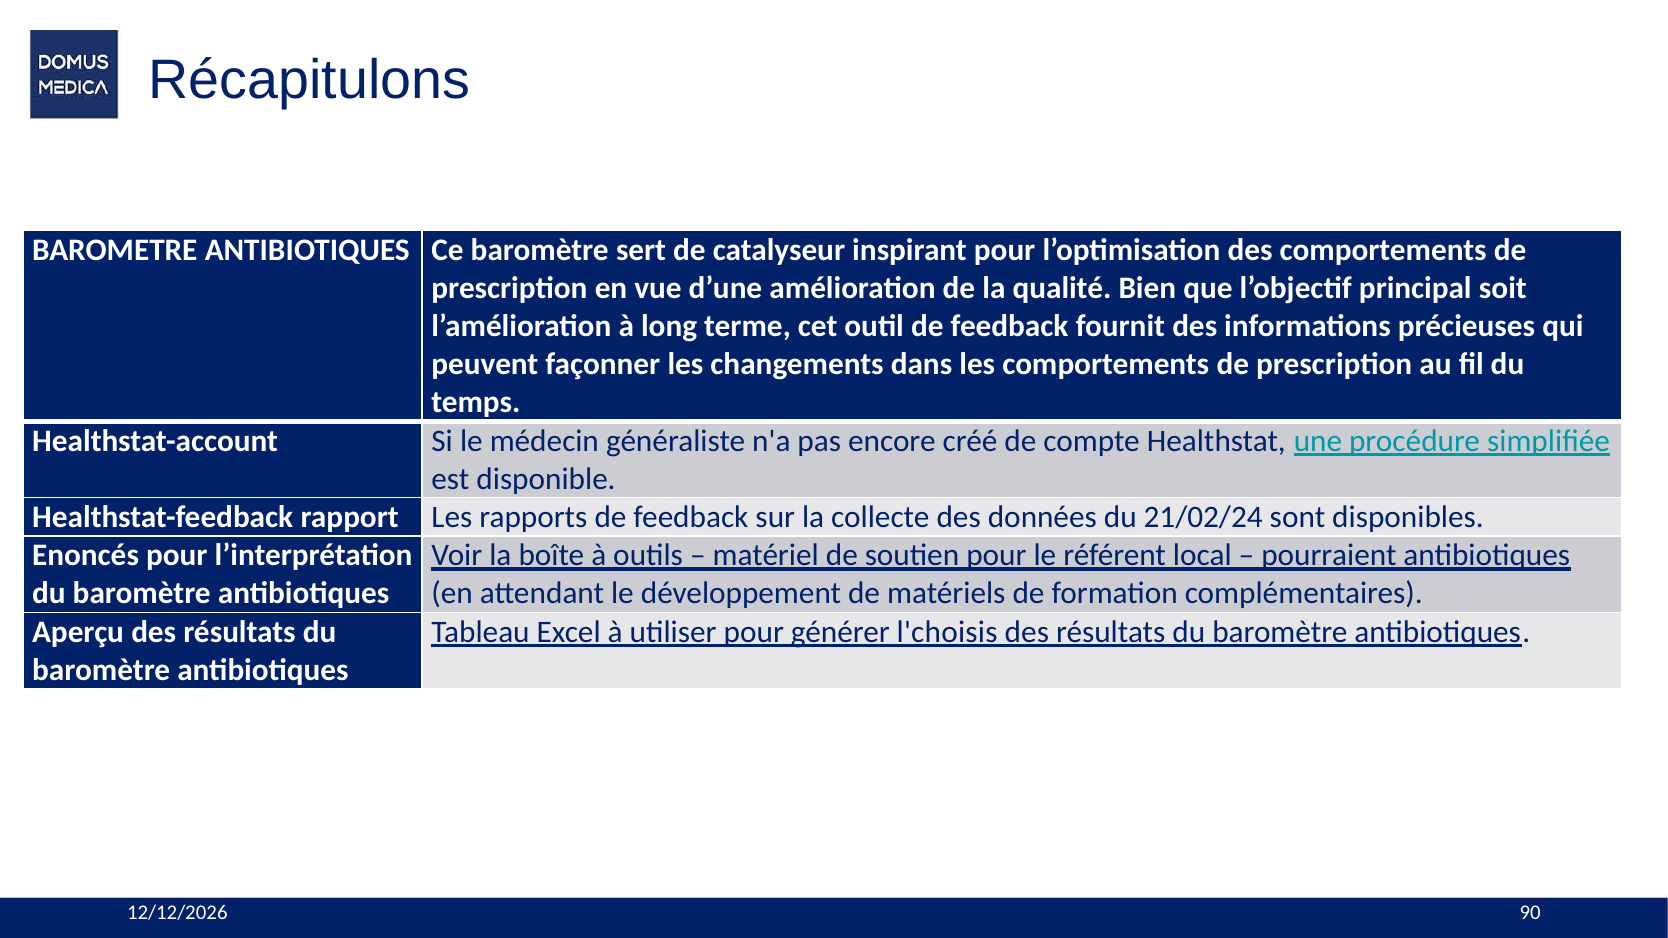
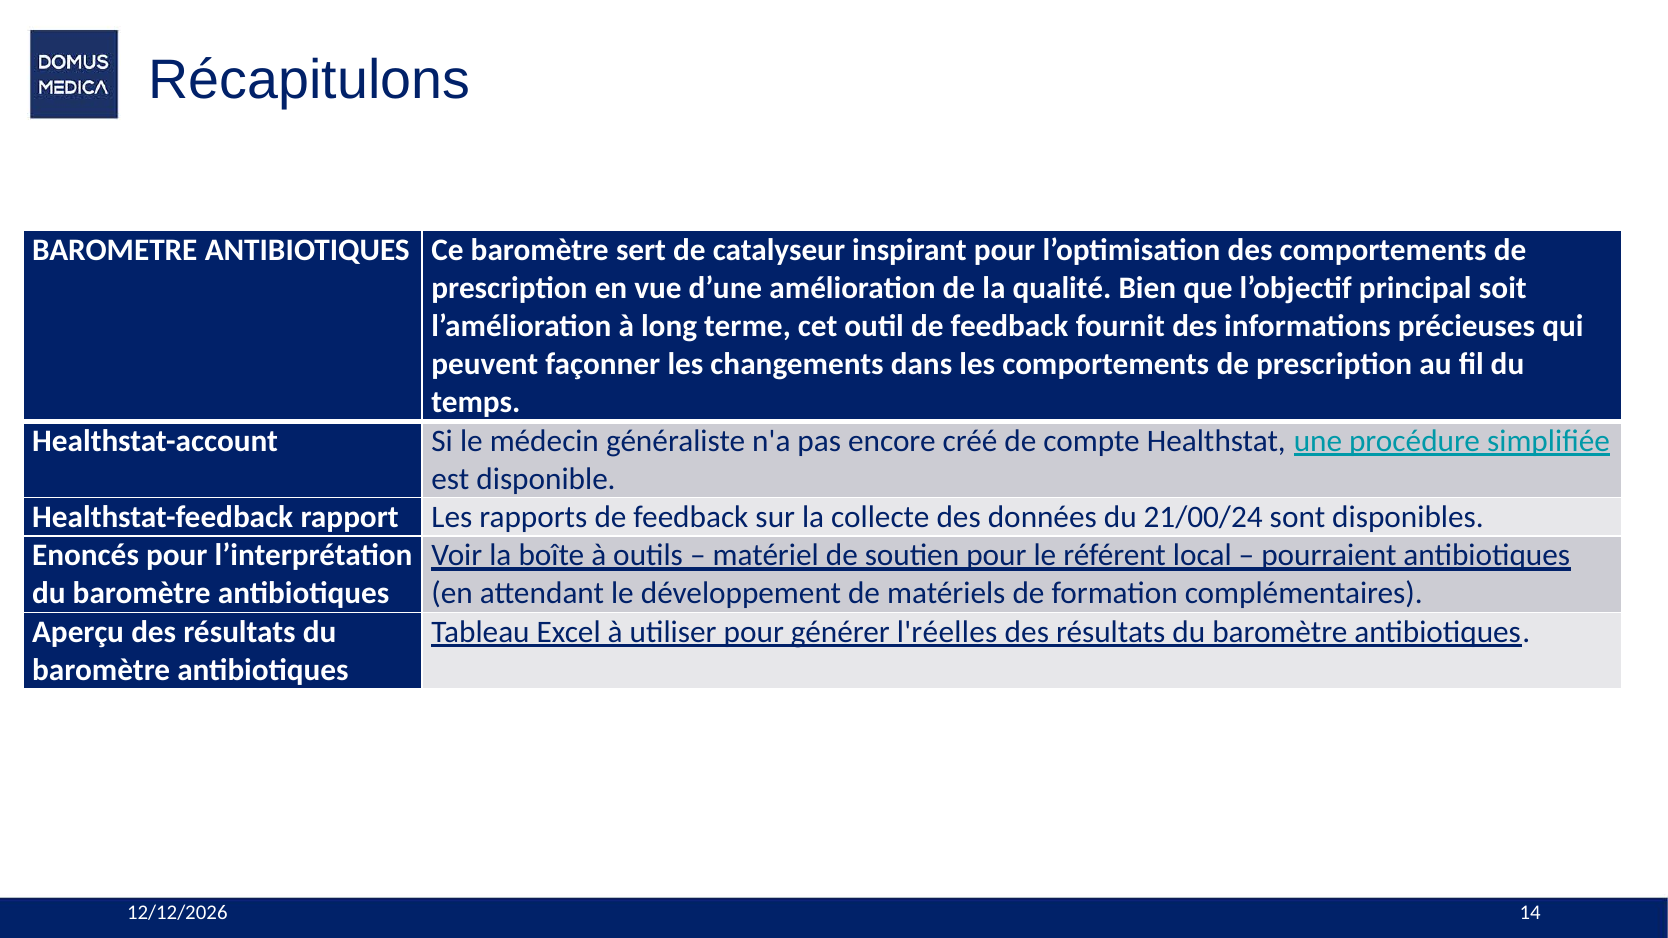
21/02/24: 21/02/24 -> 21/00/24
l'choisis: l'choisis -> l'réelles
90: 90 -> 14
